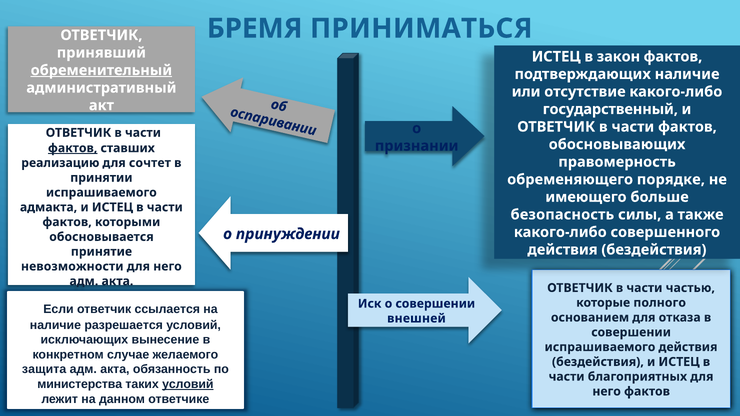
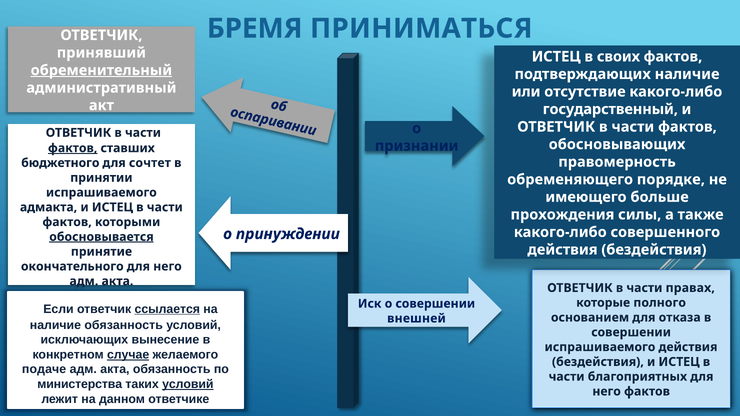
закон: закон -> своих
реализацию: реализацию -> бюджетного
безопасность: безопасность -> прохождения
обосновывается underline: none -> present
невозможности: невозможности -> окончательного
частью: частью -> правах
ссылается underline: none -> present
наличие разрешается: разрешается -> обязанность
случае underline: none -> present
защита: защита -> подаче
